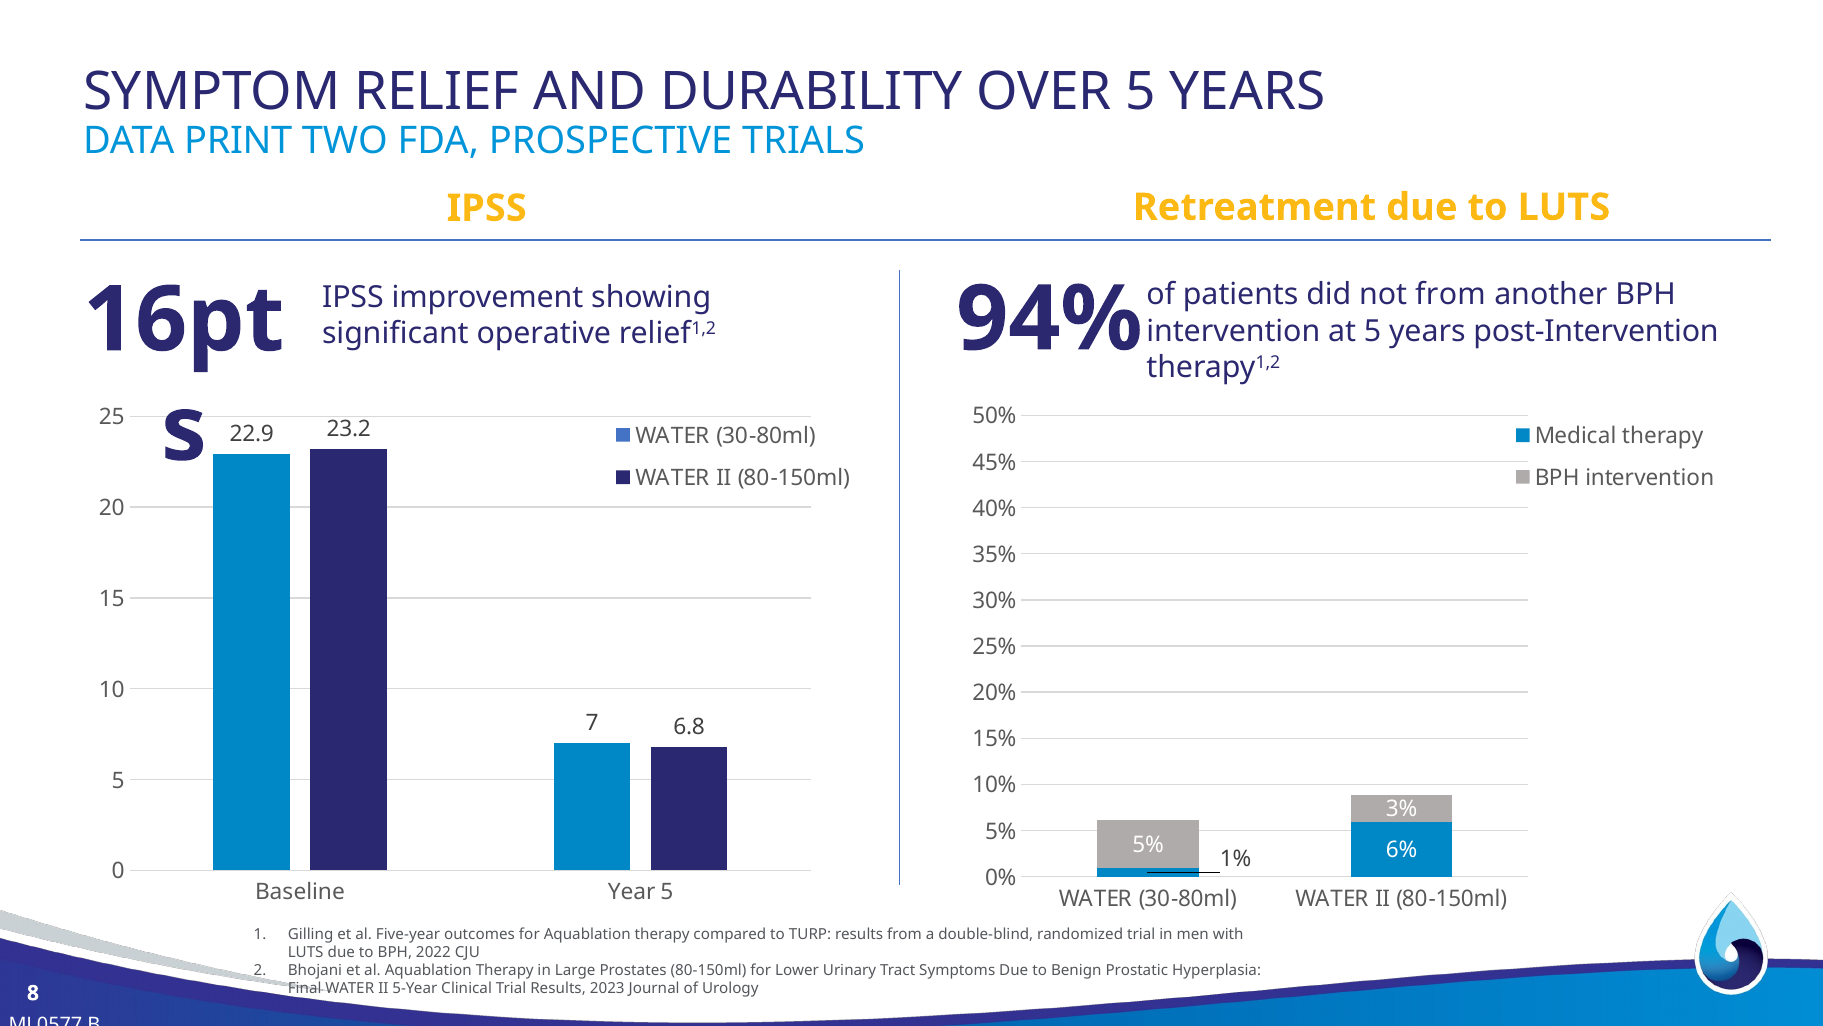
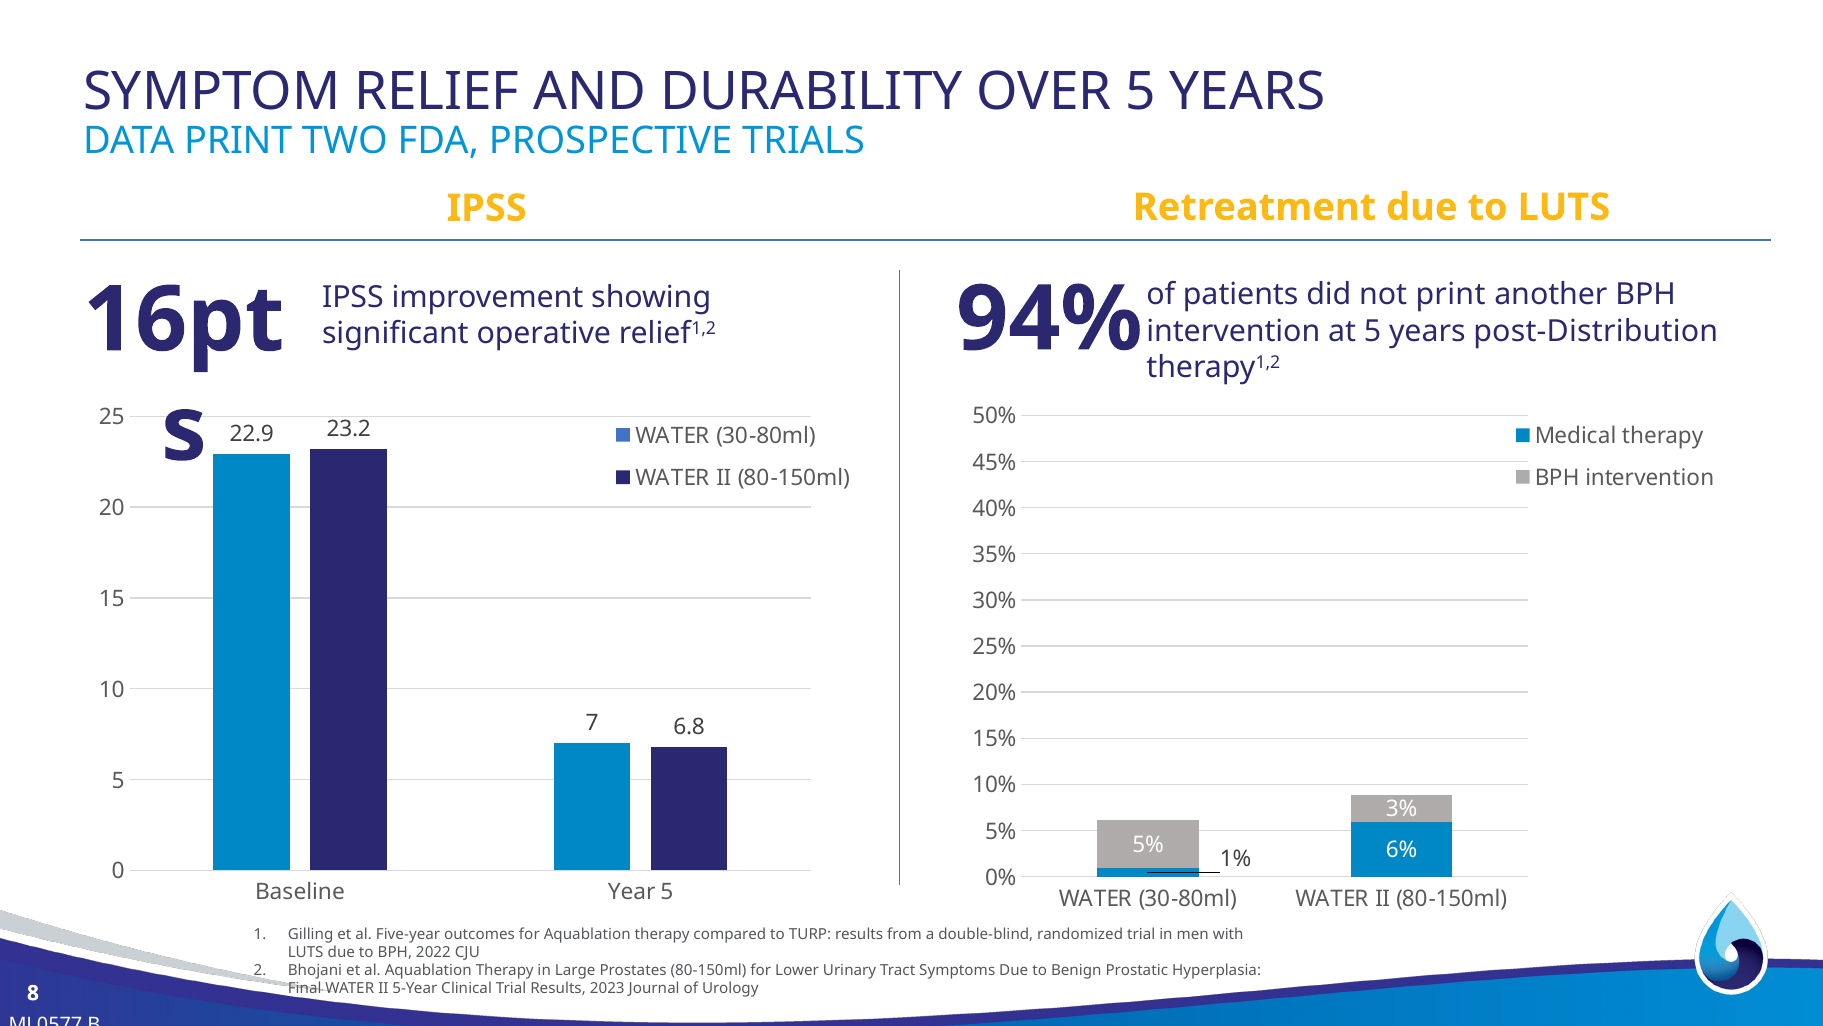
not from: from -> print
post-Intervention: post-Intervention -> post-Distribution
